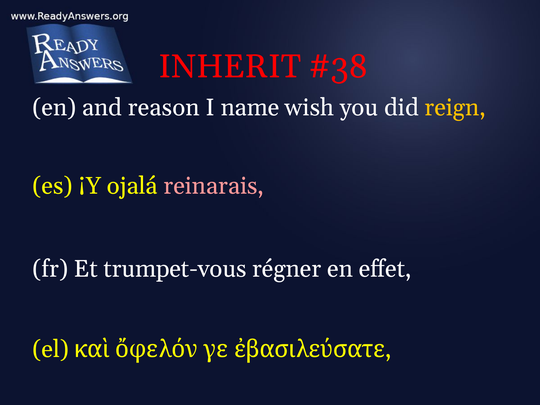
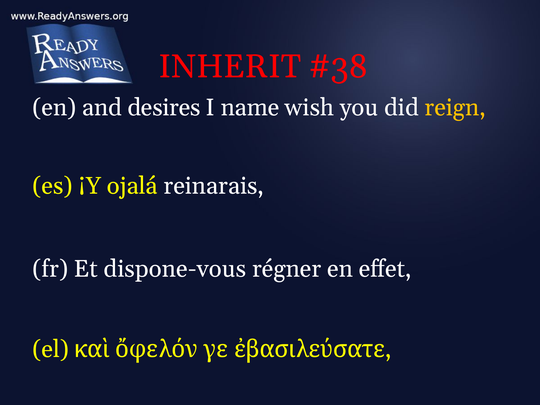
reason: reason -> desires
reinarais colour: pink -> white
trumpet-vous: trumpet-vous -> dispone-vous
